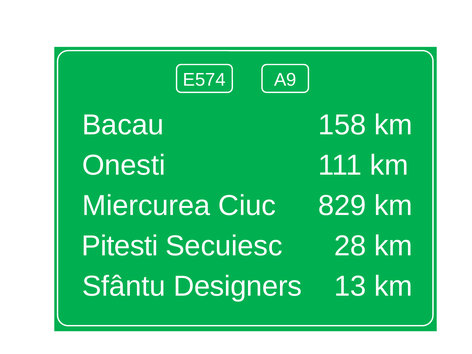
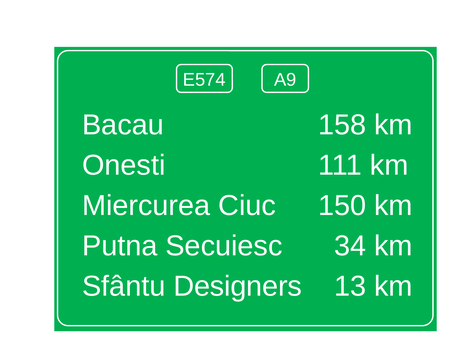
829: 829 -> 150
Pitesti: Pitesti -> Putna
28: 28 -> 34
